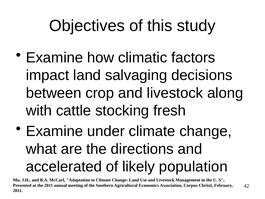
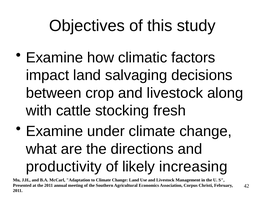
accelerated: accelerated -> productivity
population: population -> increasing
